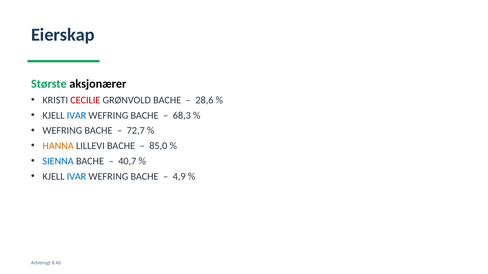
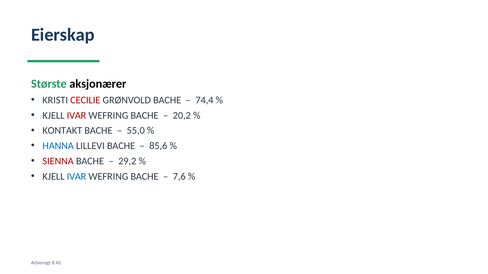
28,6: 28,6 -> 74,4
IVAR at (77, 116) colour: blue -> red
68,3: 68,3 -> 20,2
WEFRING at (62, 131): WEFRING -> KONTAKT
72,7: 72,7 -> 55,0
HANNA colour: orange -> blue
85,0: 85,0 -> 85,6
SIENNA colour: blue -> red
40,7: 40,7 -> 29,2
4,9: 4,9 -> 7,6
